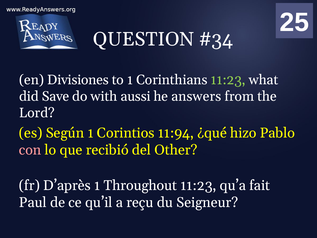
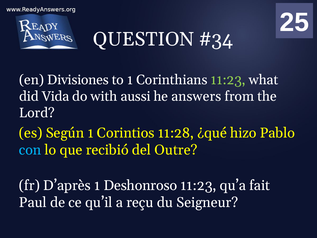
Save: Save -> Vida
11:94: 11:94 -> 11:28
con colour: pink -> light blue
Other: Other -> Outre
Throughout: Throughout -> Deshonroso
